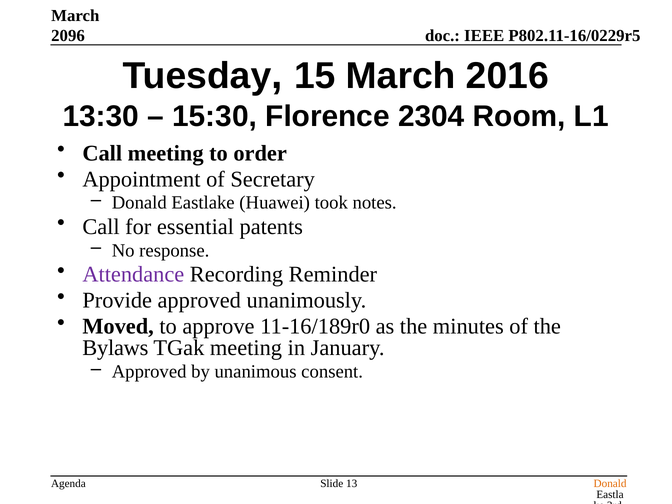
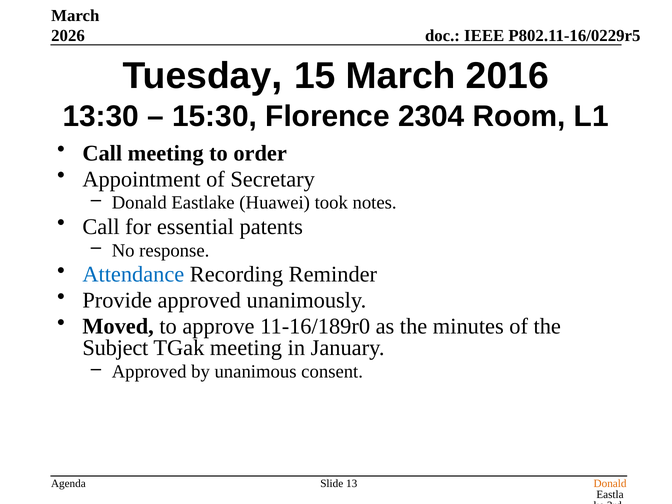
2096: 2096 -> 2026
Attendance colour: purple -> blue
Bylaws: Bylaws -> Subject
